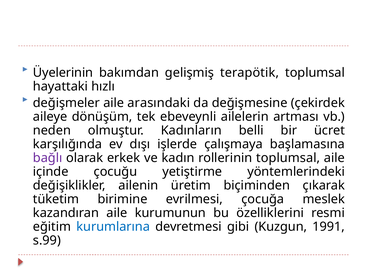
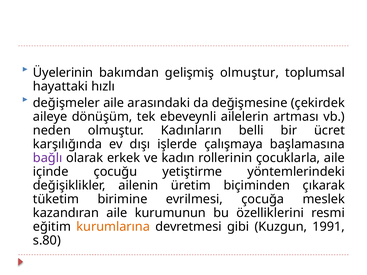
gelişmiş terapötik: terapötik -> olmuştur
rollerinin toplumsal: toplumsal -> çocuklarla
kurumlarına colour: blue -> orange
s.99: s.99 -> s.80
